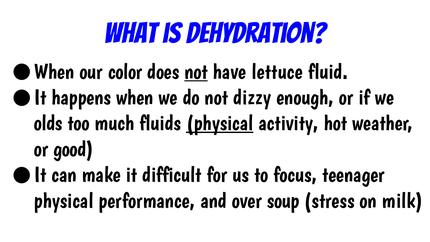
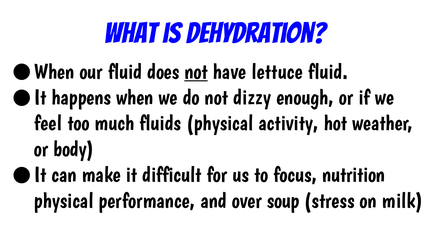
our color: color -> fluid
olds: olds -> feel
physical at (220, 123) underline: present -> none
good: good -> body
teenager: teenager -> nutrition
